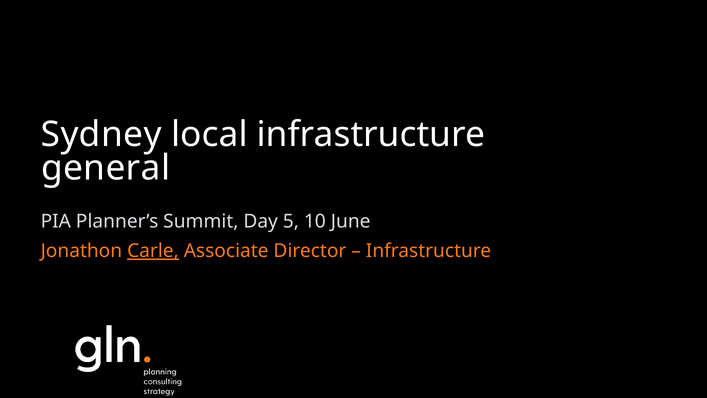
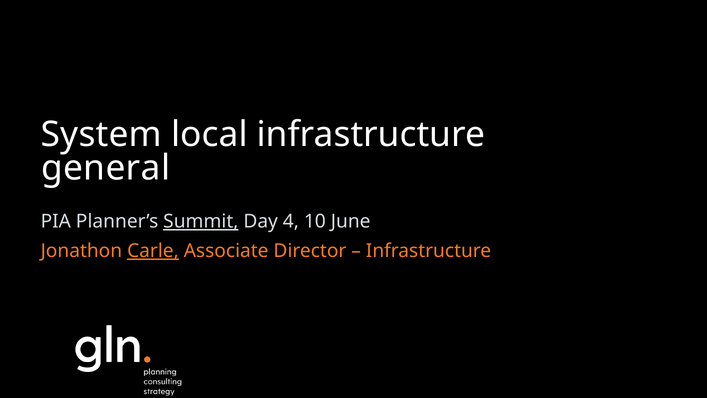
Sydney: Sydney -> System
Summit underline: none -> present
5: 5 -> 4
